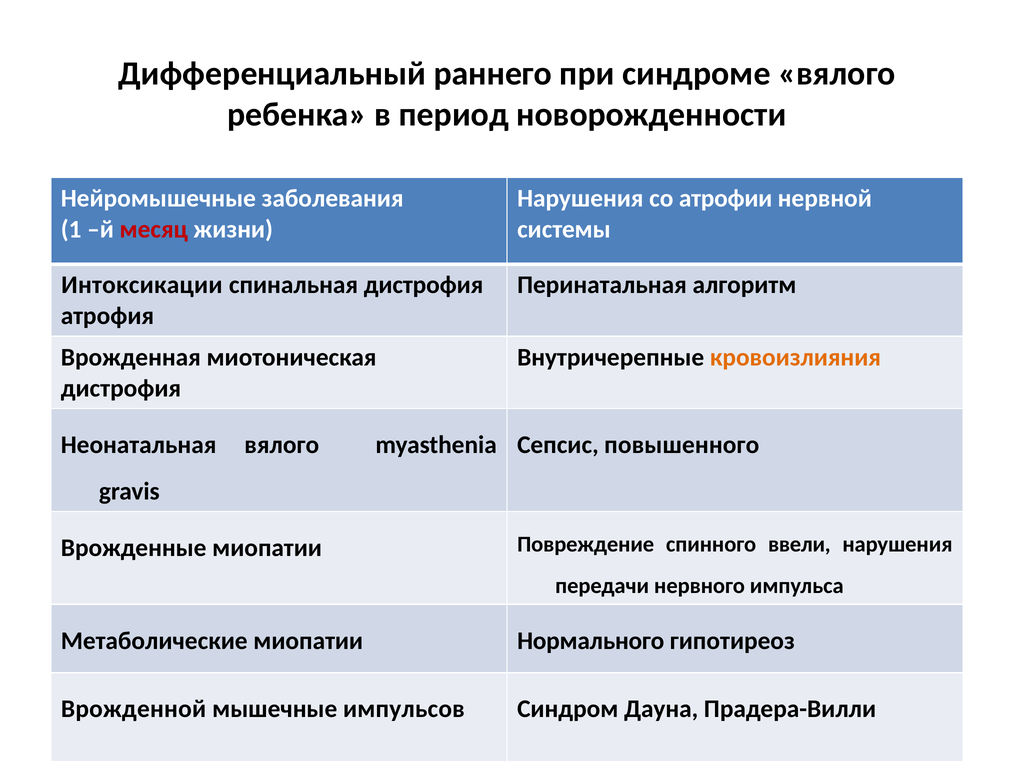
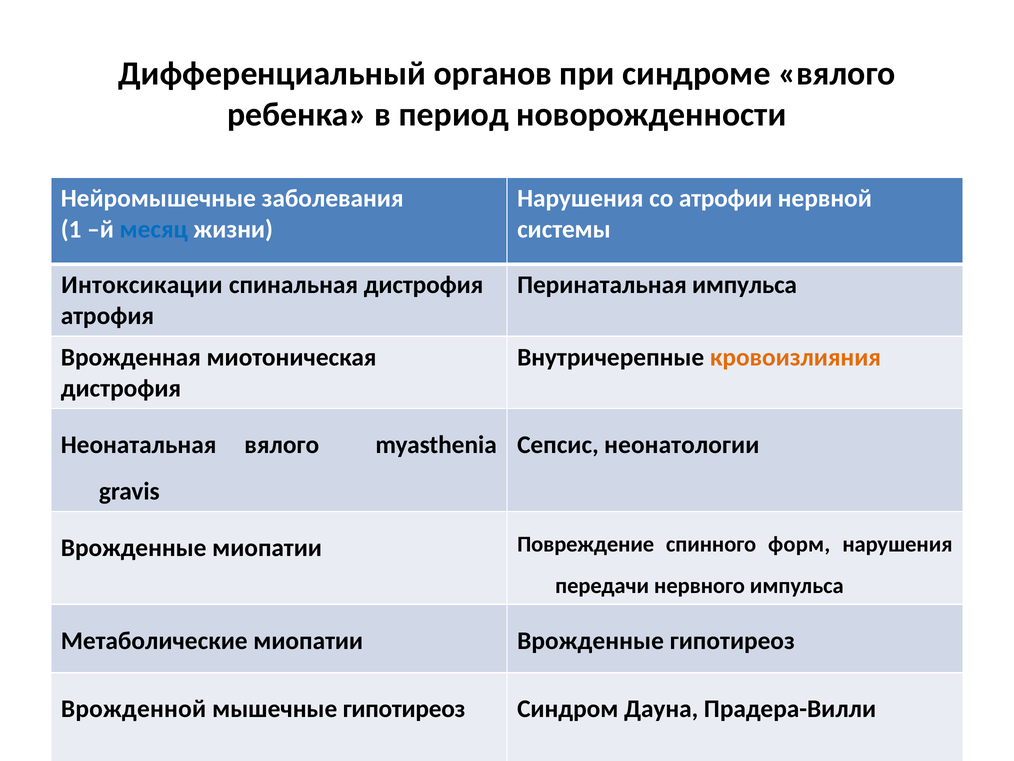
раннего: раннего -> органов
месяц colour: red -> blue
Перинатальная алгоритм: алгоритм -> импульса
повышенного: повышенного -> неонатологии
ввели: ввели -> форм
миопатии Нормального: Нормального -> Врожденные
мышечные импульсов: импульсов -> гипотиреоз
